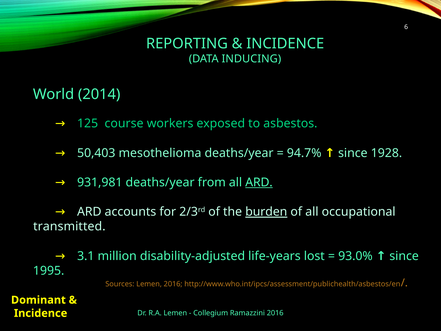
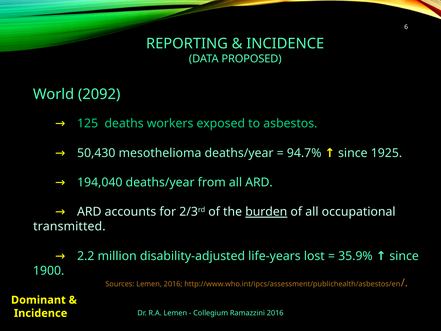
INDUCING: INDUCING -> PROPOSED
2014: 2014 -> 2092
course: course -> deaths
50,403: 50,403 -> 50,430
1928: 1928 -> 1925
931,981: 931,981 -> 194,040
ARD at (259, 182) underline: present -> none
3.1: 3.1 -> 2.2
93.0%: 93.0% -> 35.9%
1995: 1995 -> 1900
